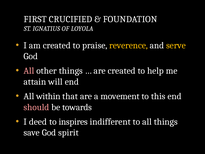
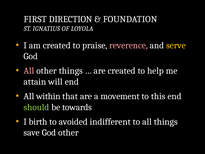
CRUCIFIED: CRUCIFIED -> DIRECTION
reverence colour: yellow -> pink
should colour: pink -> light green
deed: deed -> birth
inspires: inspires -> avoided
God spirit: spirit -> other
